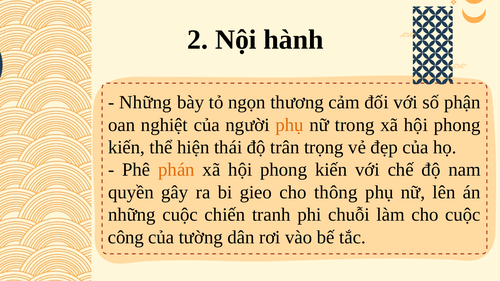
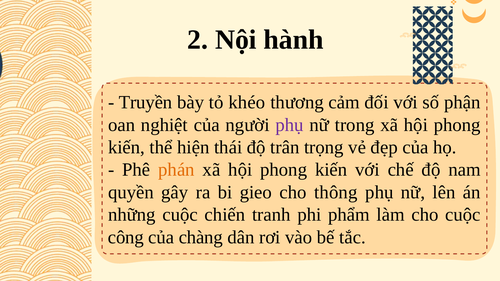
Những at (145, 102): Những -> Truyền
ngọn: ngọn -> khéo
phụ at (290, 125) colour: orange -> purple
chuỗi: chuỗi -> phẩm
tường: tường -> chàng
